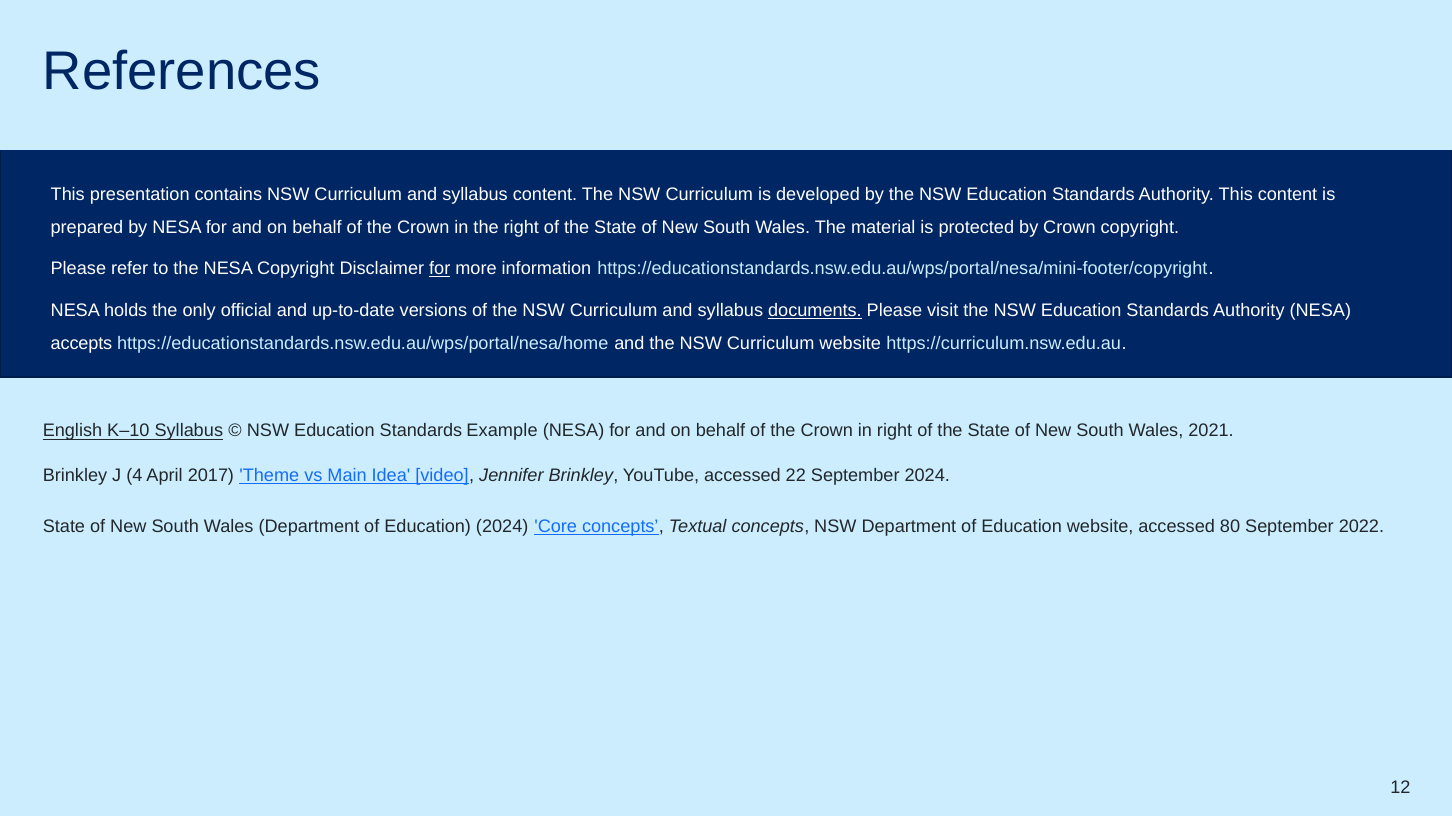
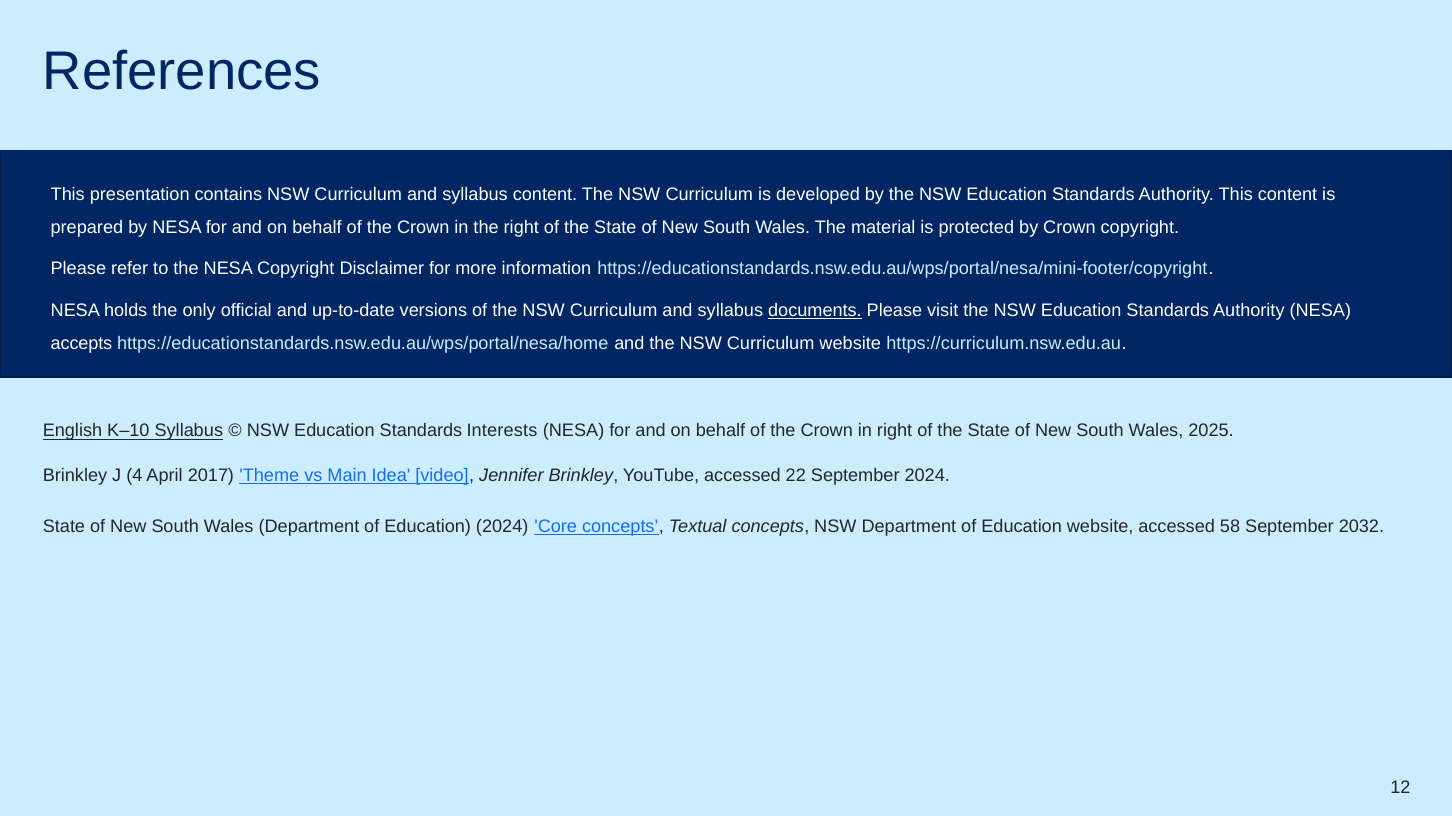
for at (440, 269) underline: present -> none
Example: Example -> Interests
2021: 2021 -> 2025
80: 80 -> 58
2022: 2022 -> 2032
